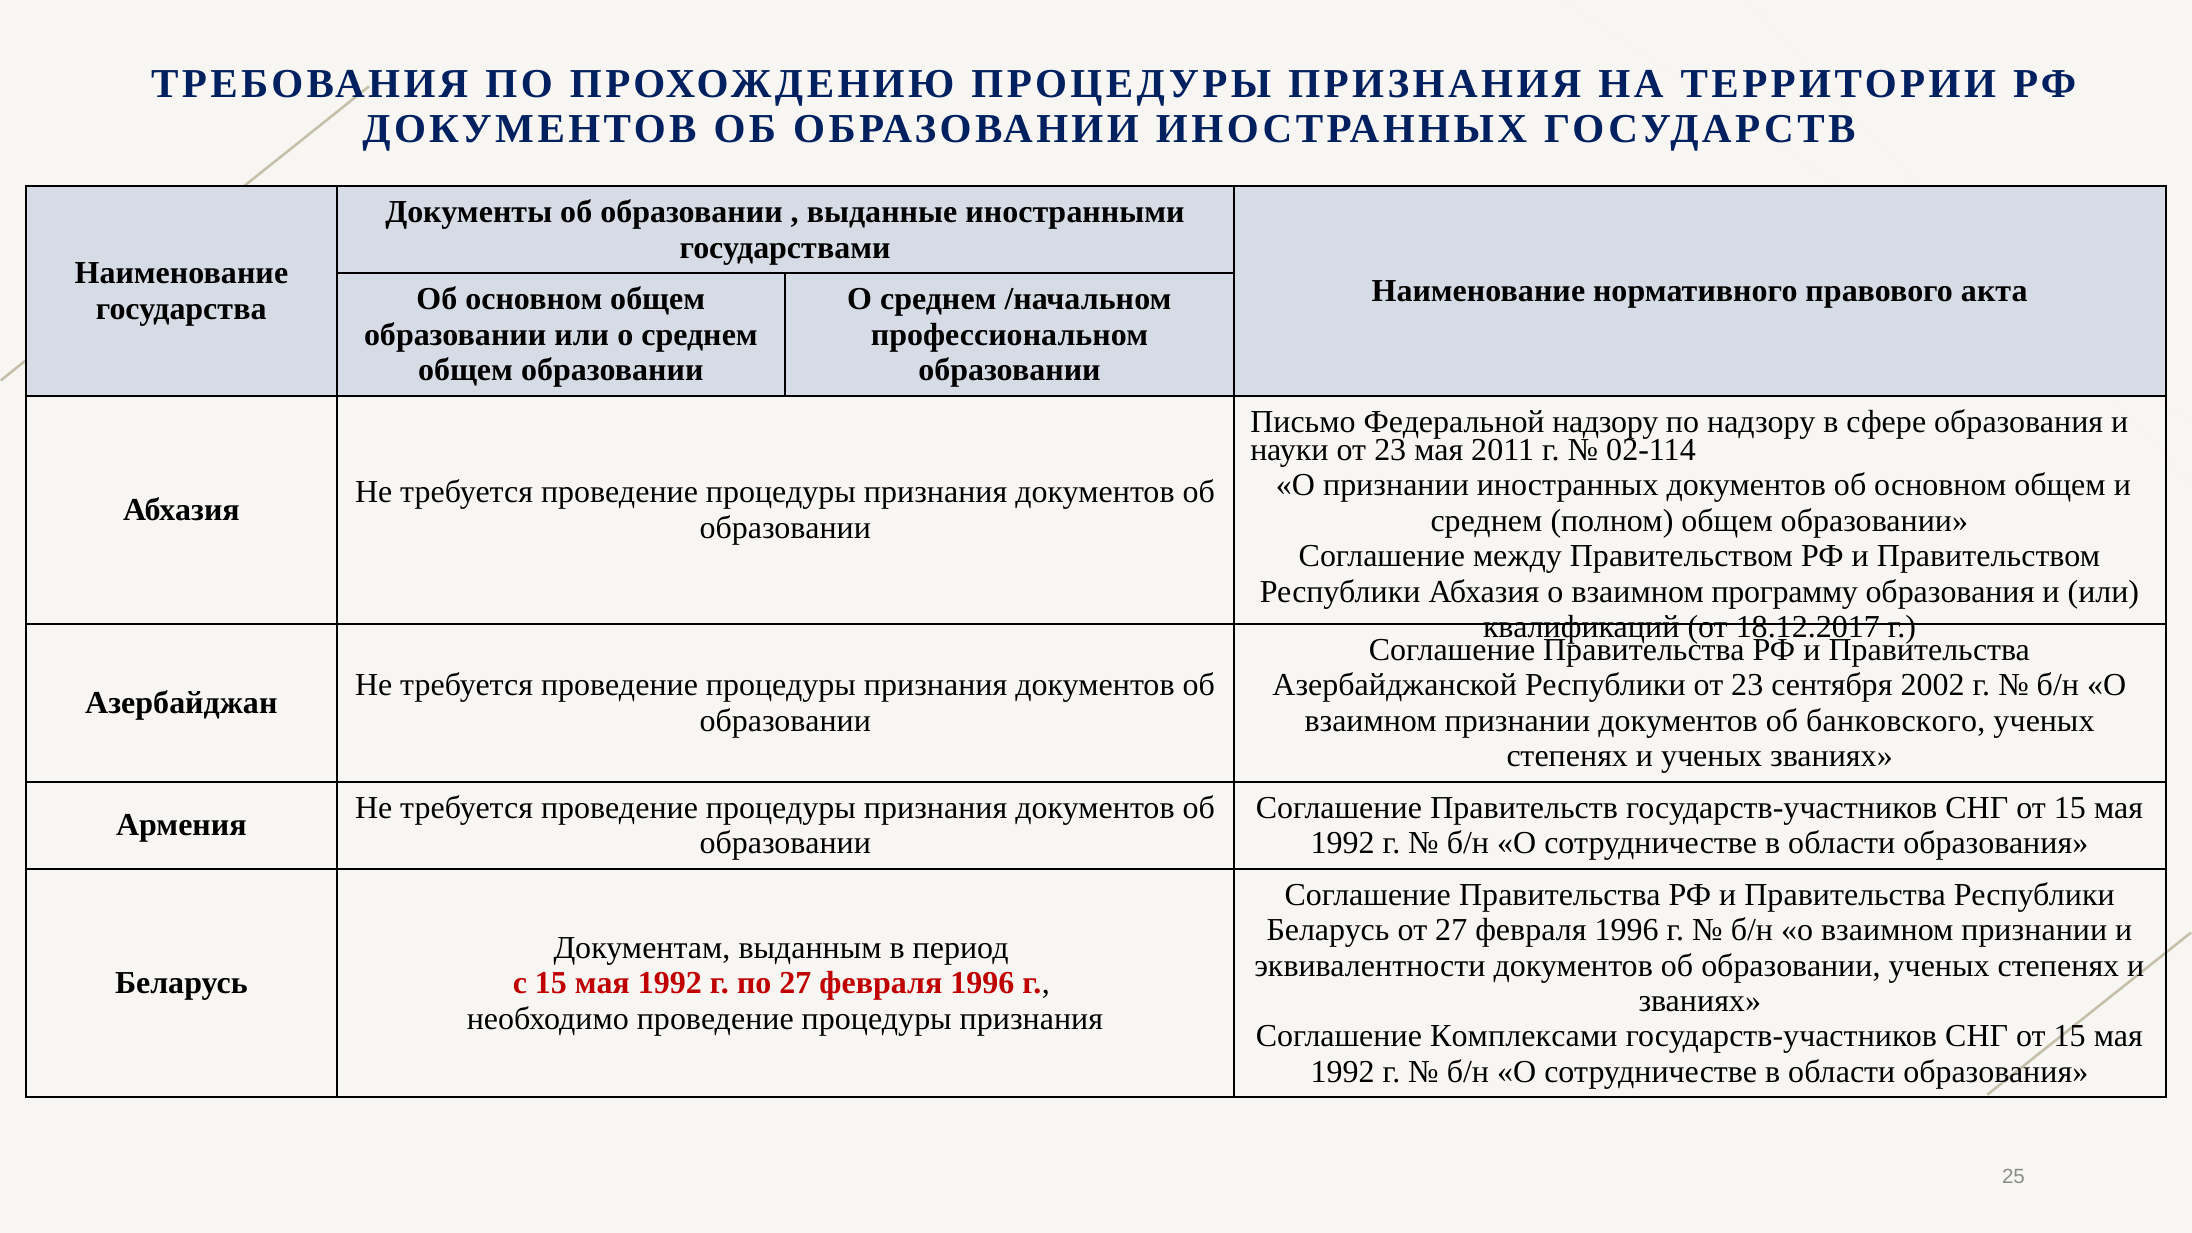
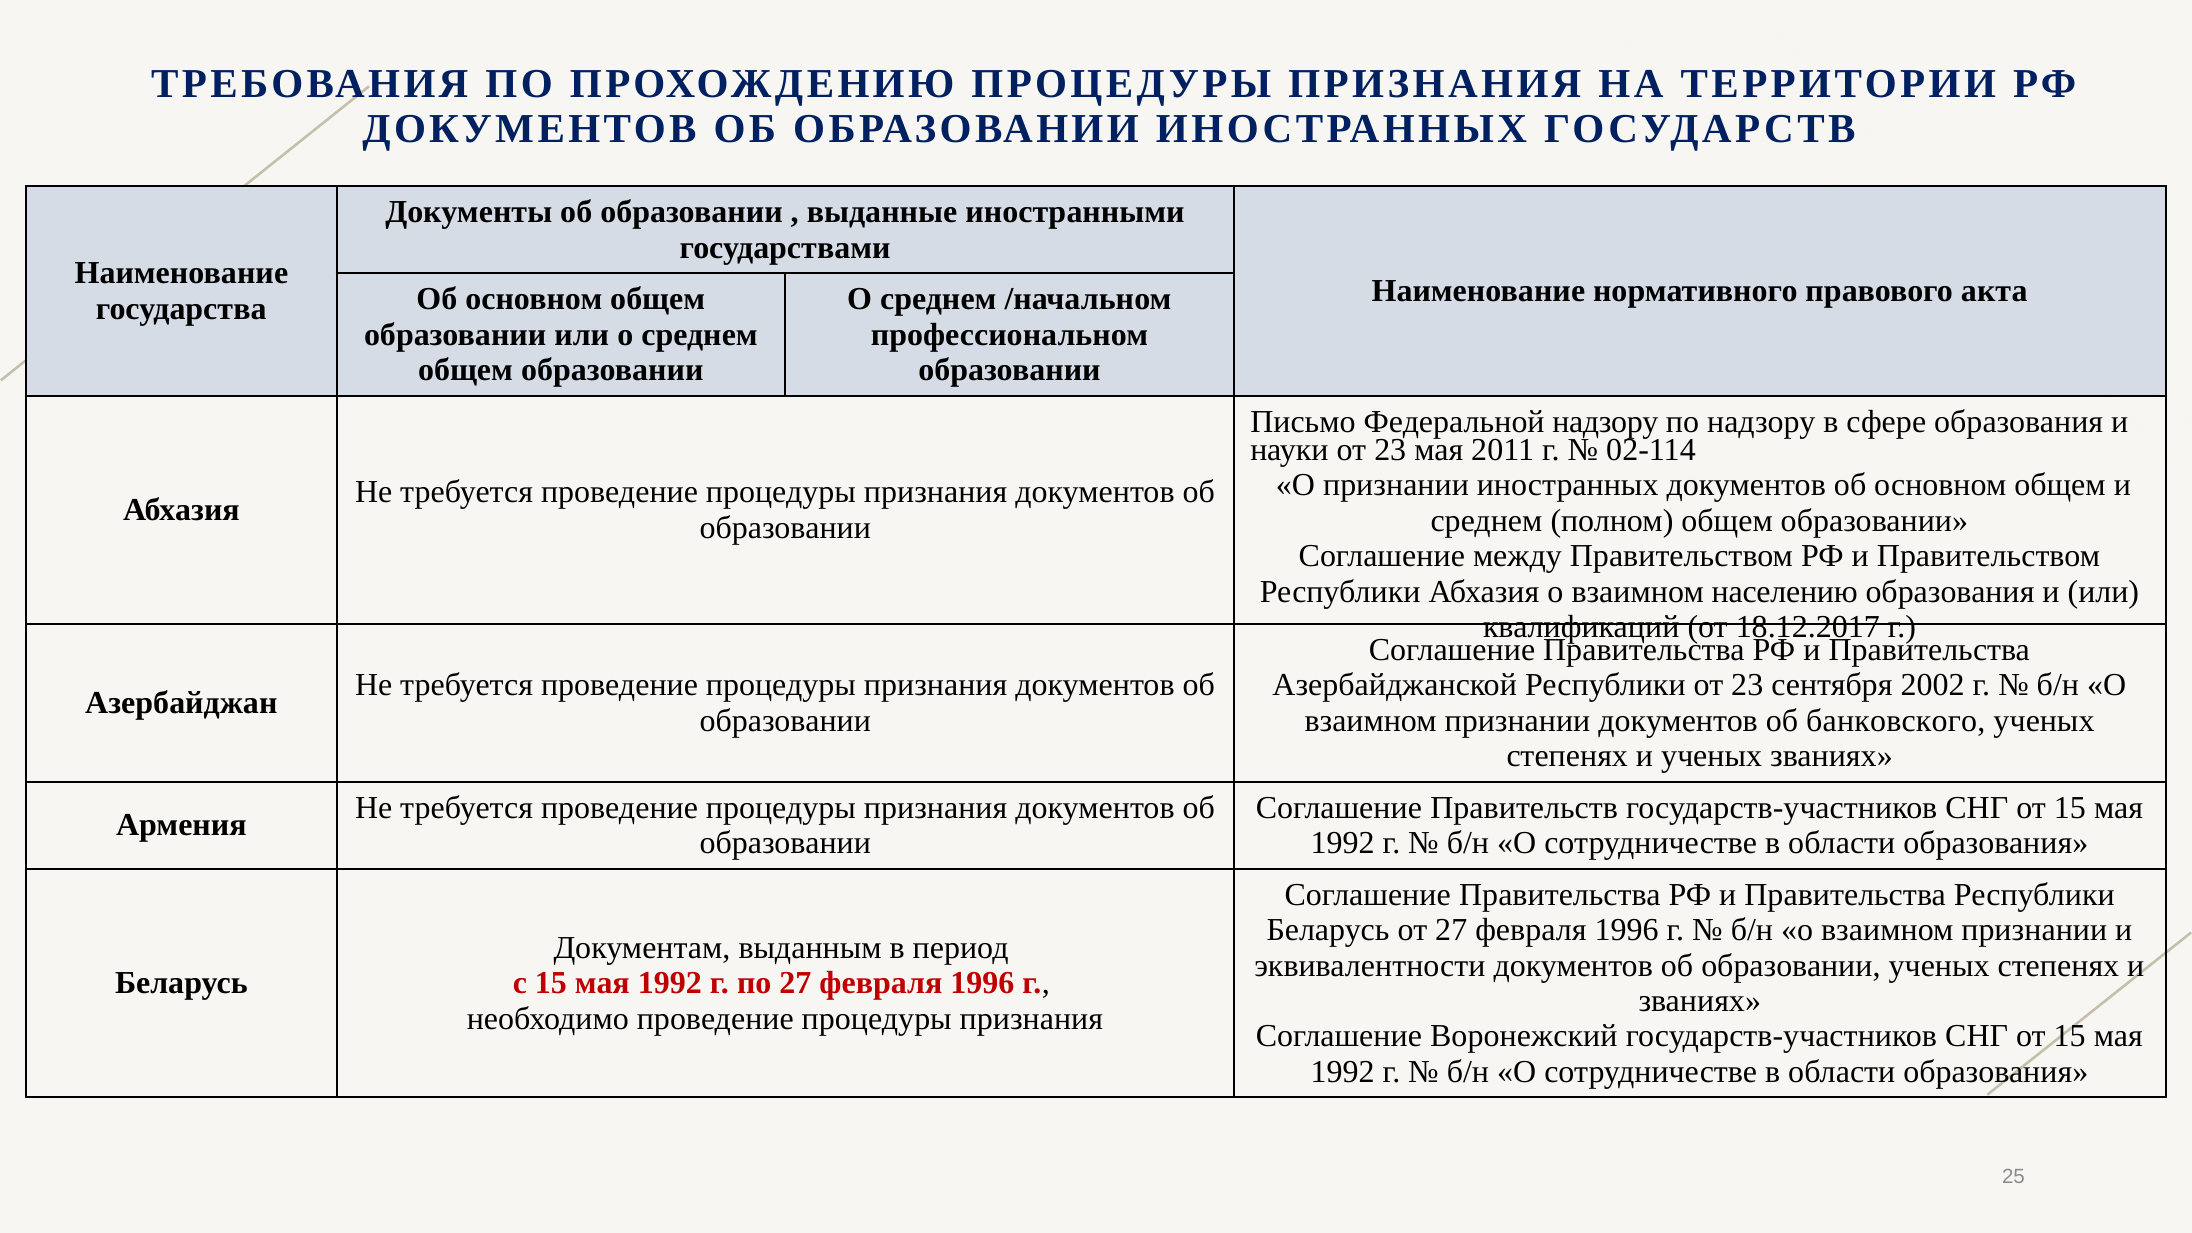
программу: программу -> населению
Комплексами: Комплексами -> Воронежский
